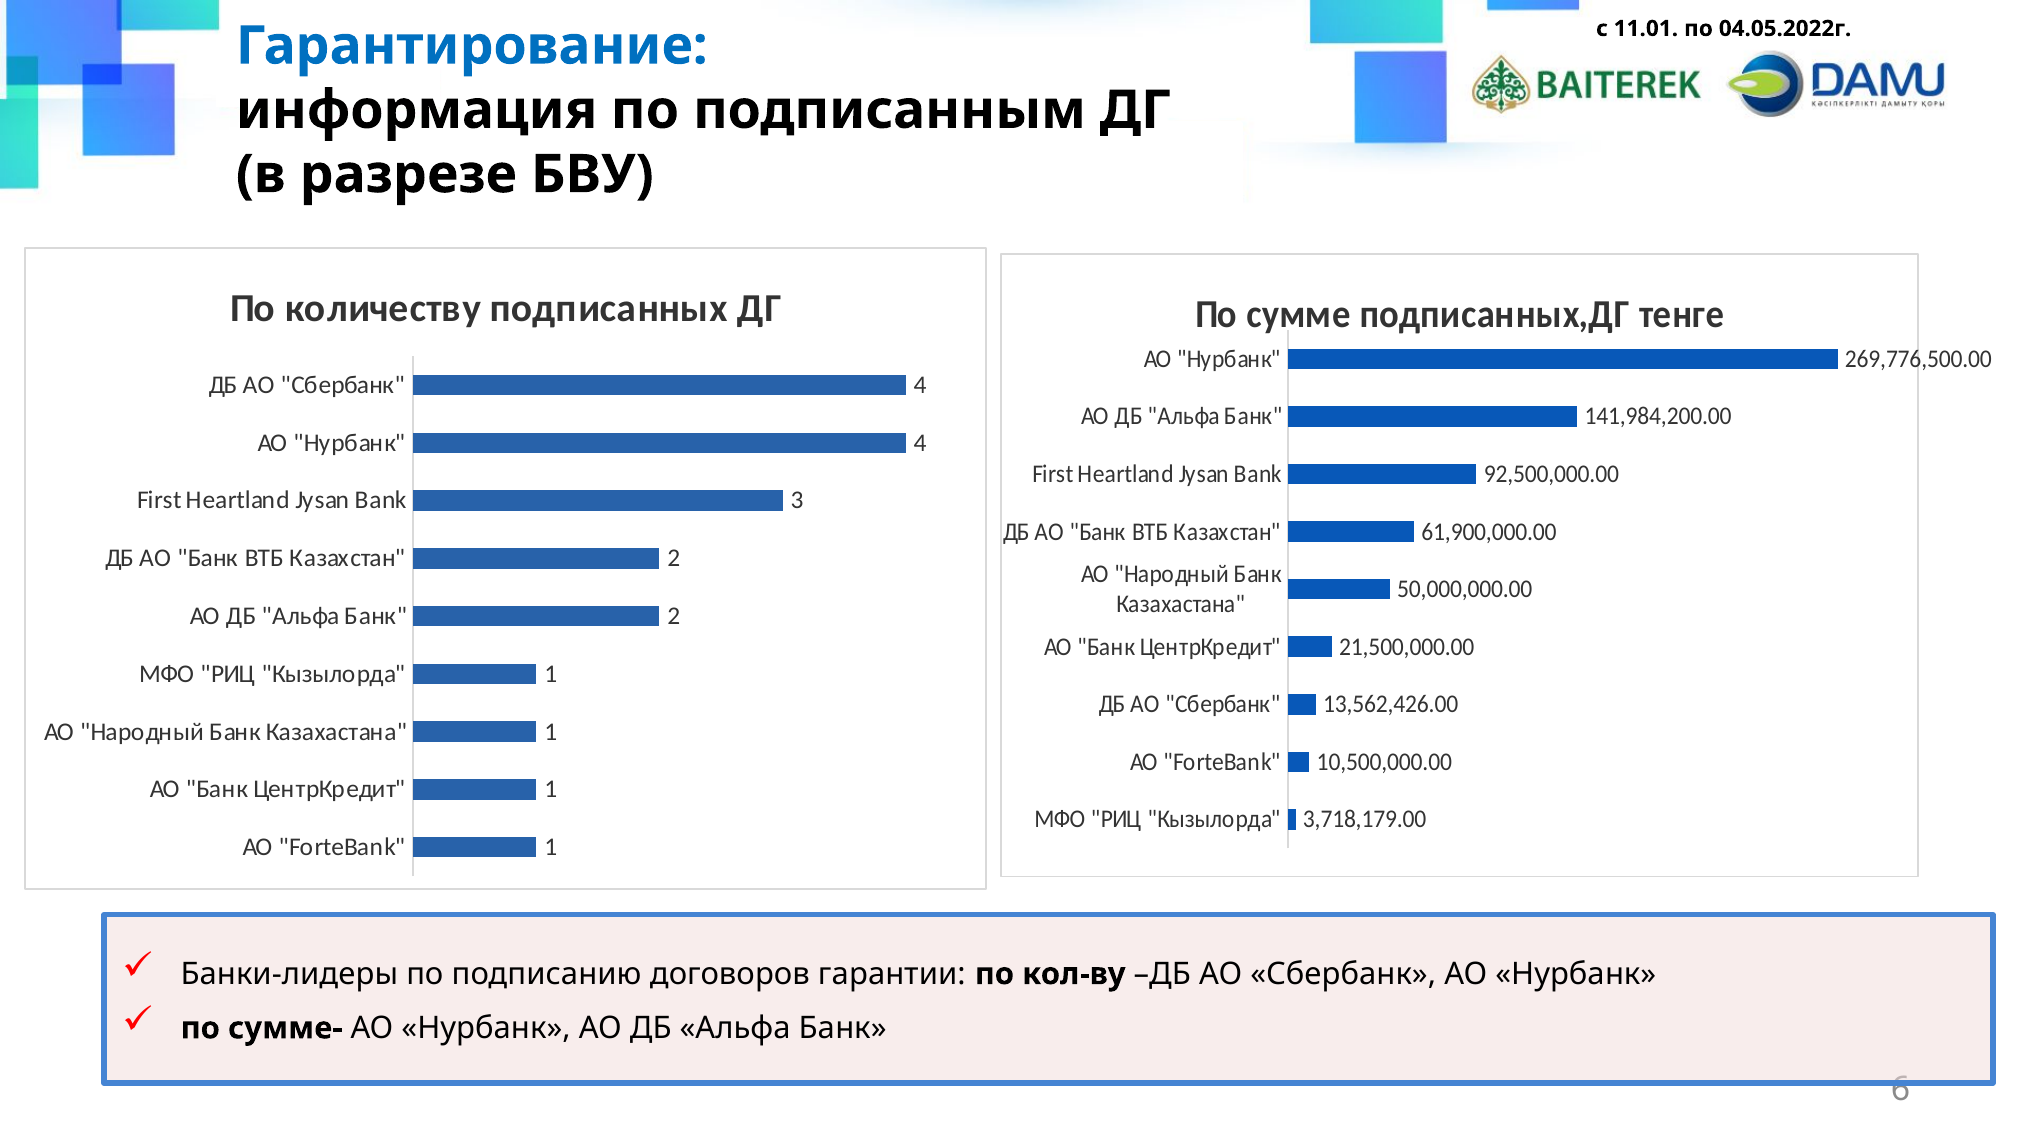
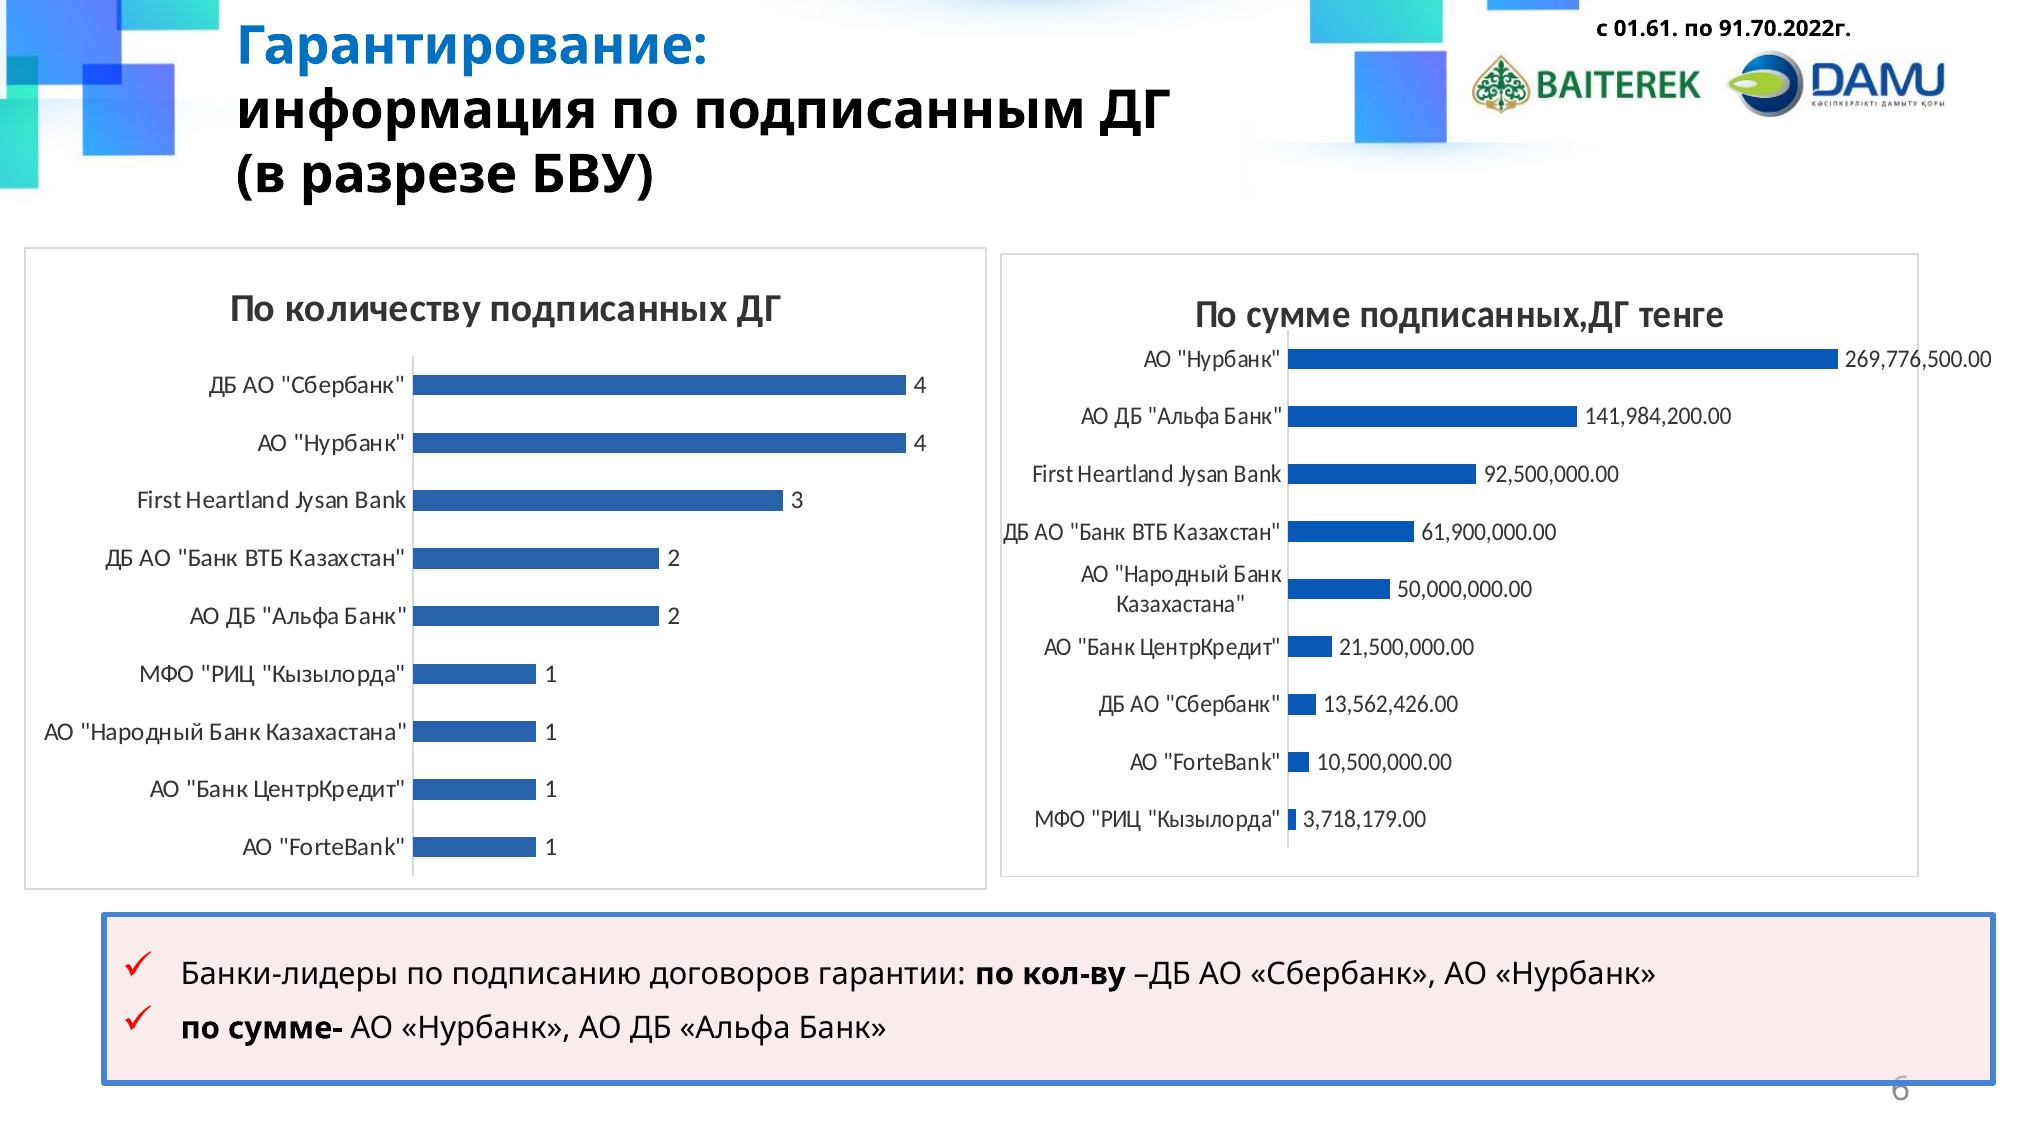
11.01: 11.01 -> 01.61
04.05.2022г: 04.05.2022г -> 91.70.2022г
